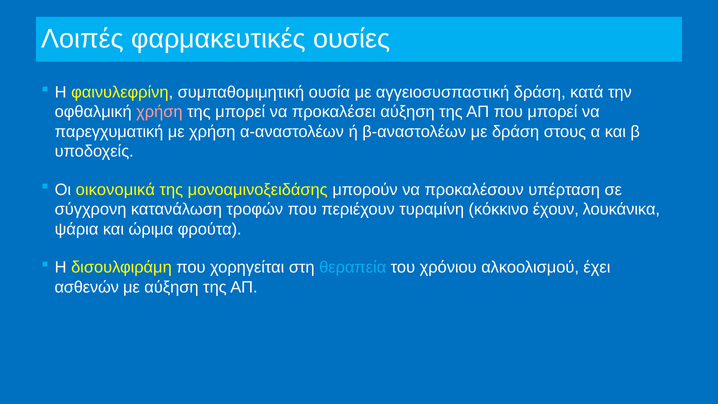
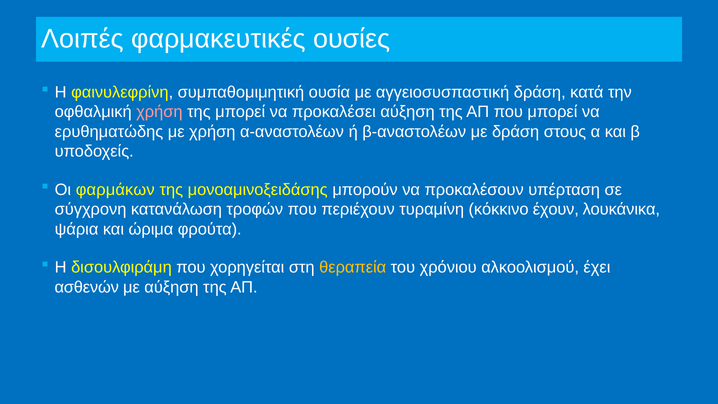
παρεγχυματική: παρεγχυματική -> ερυθηματώδης
οικονομικά: οικονομικά -> φαρμάκων
θεραπεία colour: light blue -> yellow
